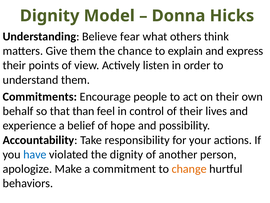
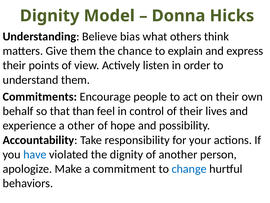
fear: fear -> bias
belief: belief -> other
change colour: orange -> blue
